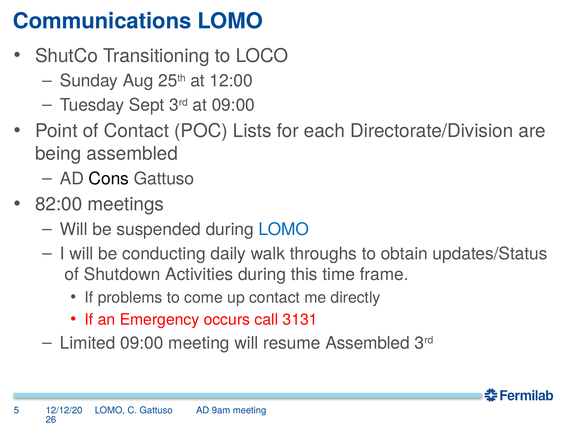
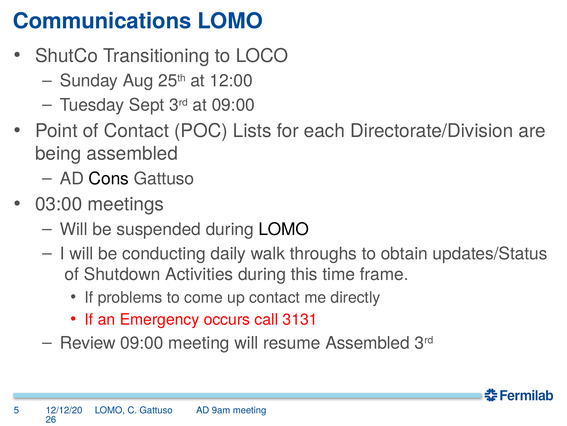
82:00: 82:00 -> 03:00
LOMO at (284, 229) colour: blue -> black
Limited: Limited -> Review
